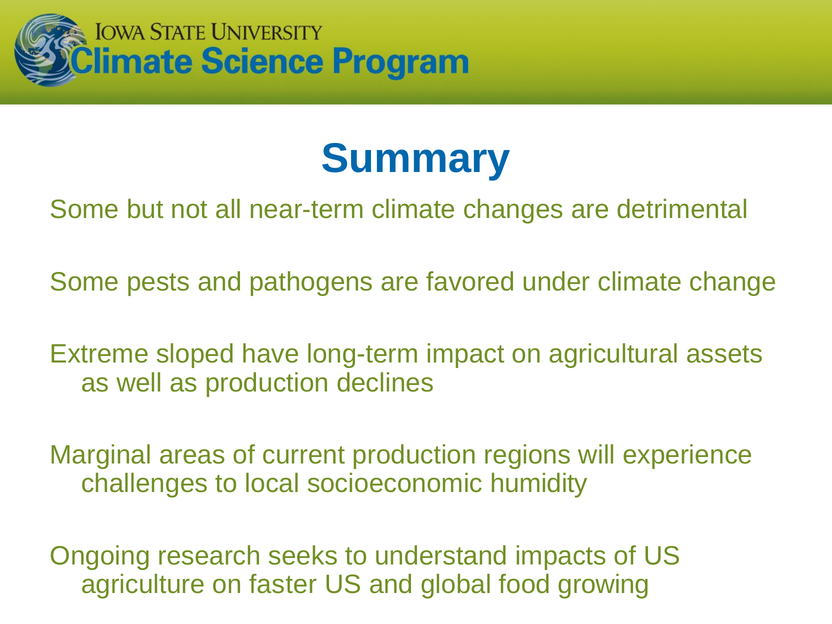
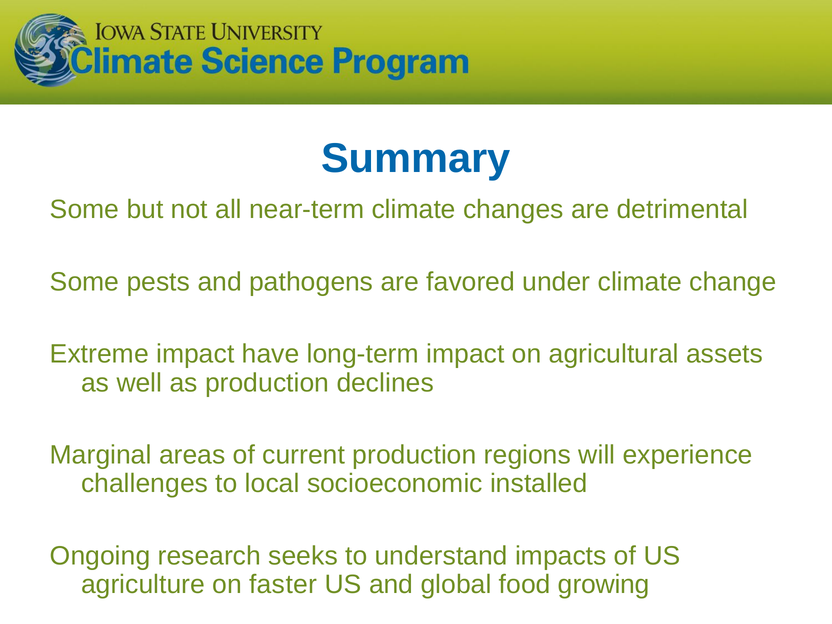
Extreme sloped: sloped -> impact
humidity: humidity -> installed
